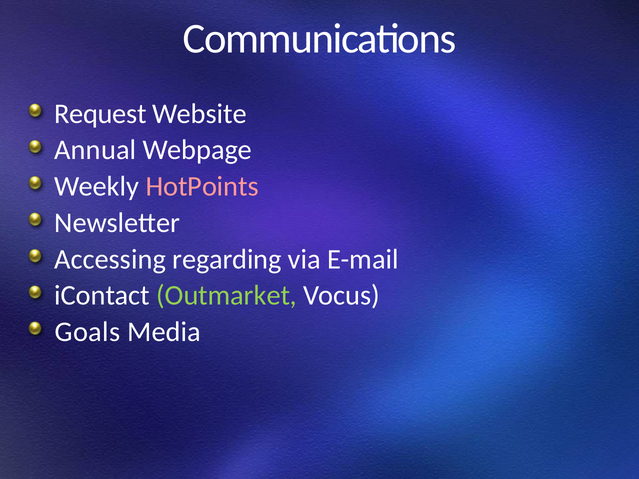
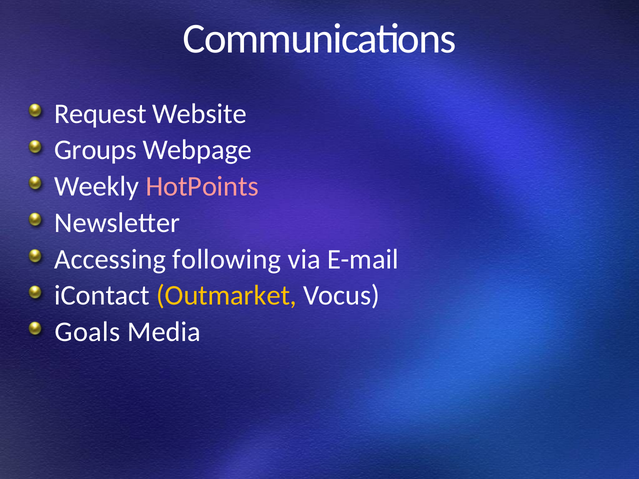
Annual: Annual -> Groups
regarding: regarding -> following
Outmarket colour: light green -> yellow
